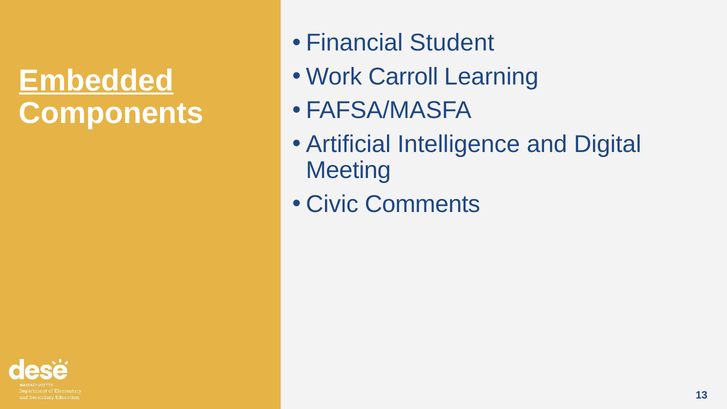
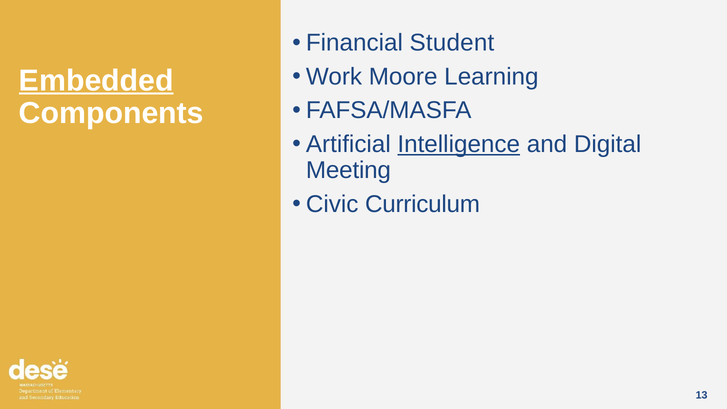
Carroll: Carroll -> Moore
Intelligence underline: none -> present
Comments: Comments -> Curriculum
